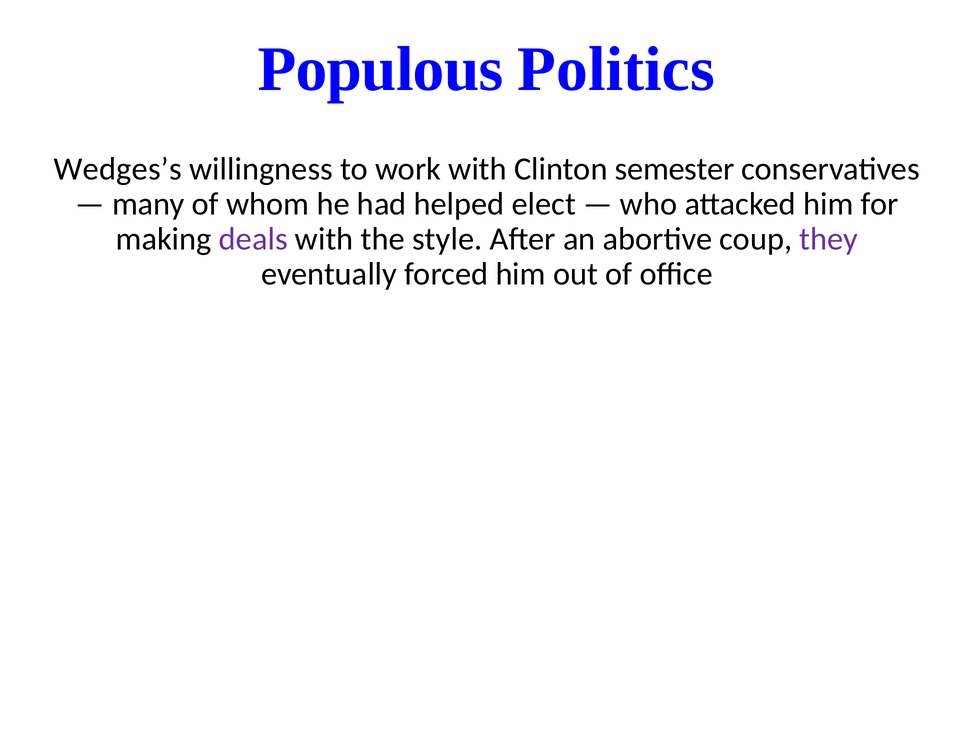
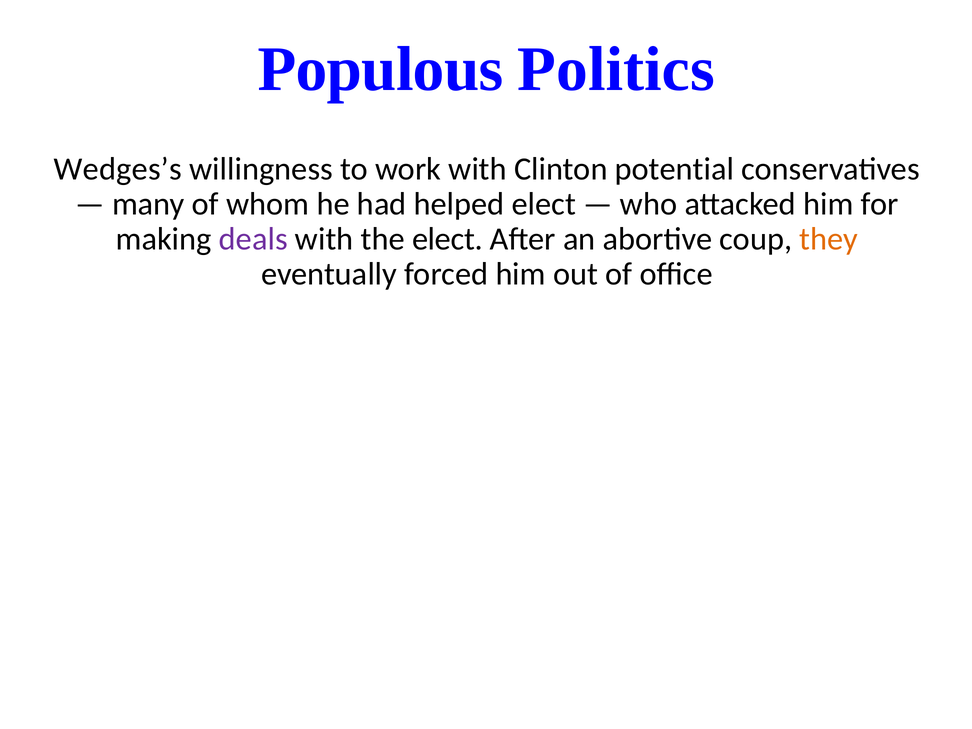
semester: semester -> potential
the style: style -> elect
they colour: purple -> orange
